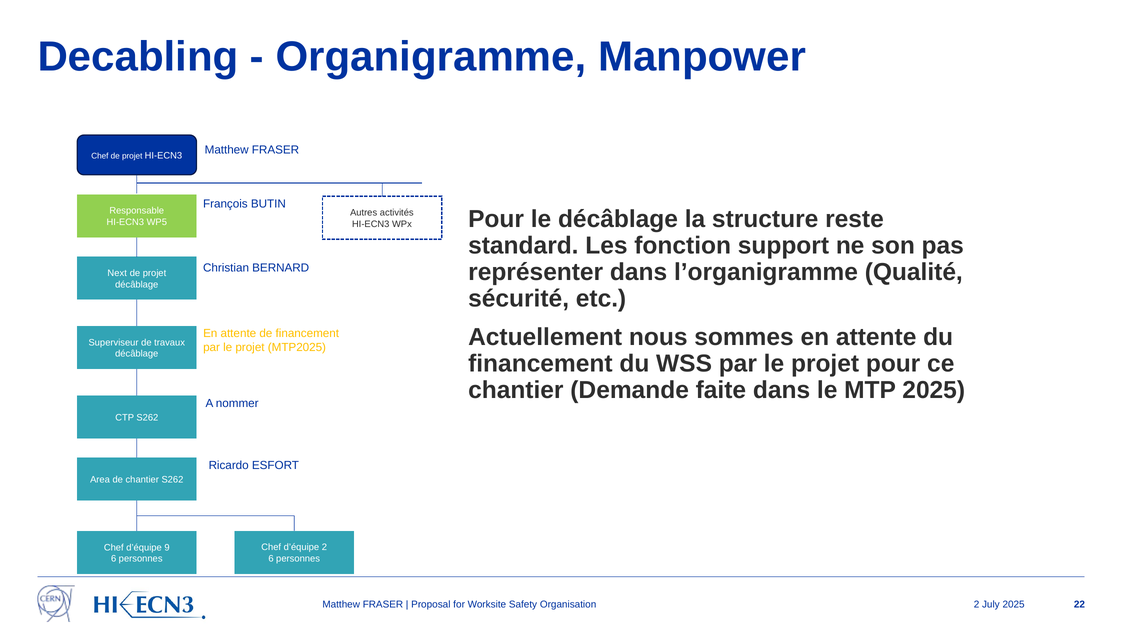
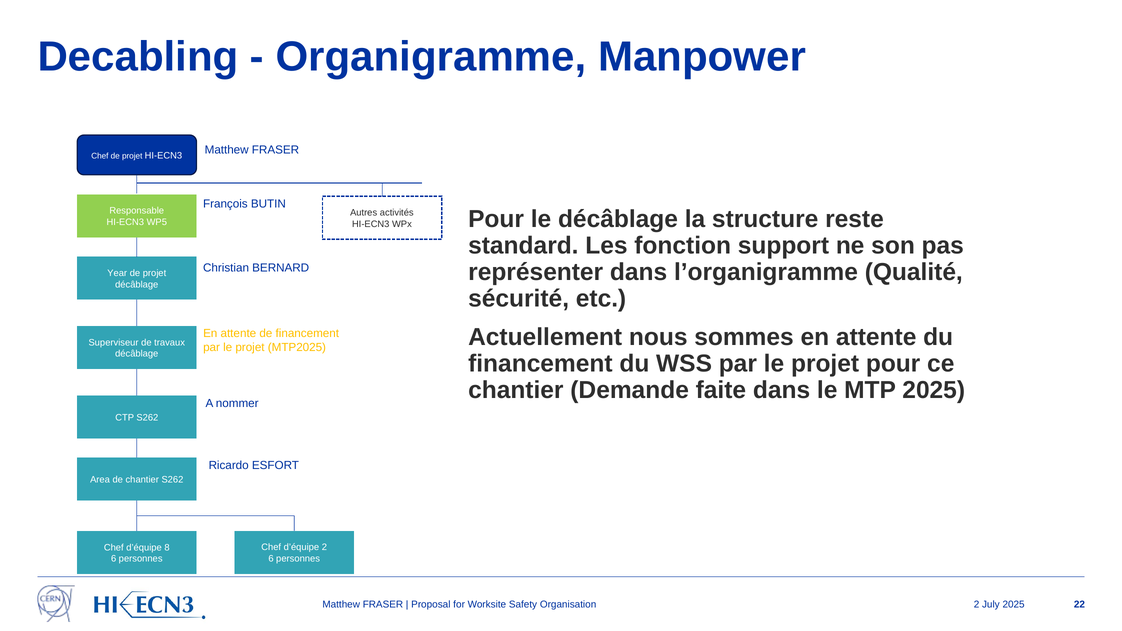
Next: Next -> Year
9: 9 -> 8
